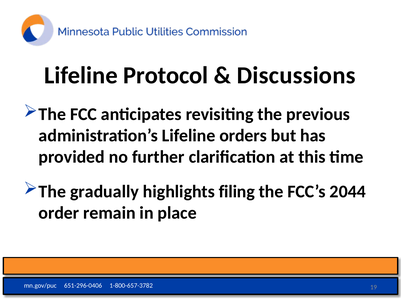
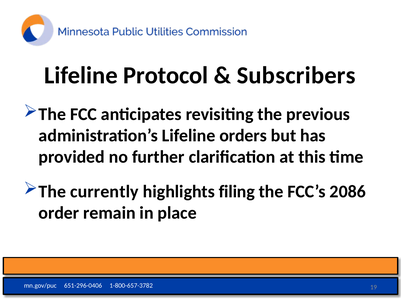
Discussions: Discussions -> Subscribers
gradually: gradually -> currently
2044: 2044 -> 2086
